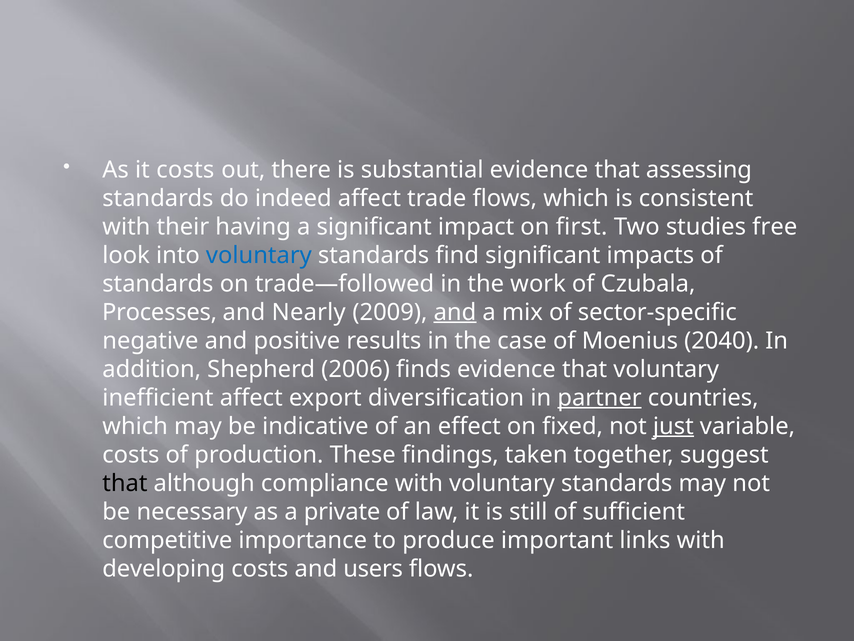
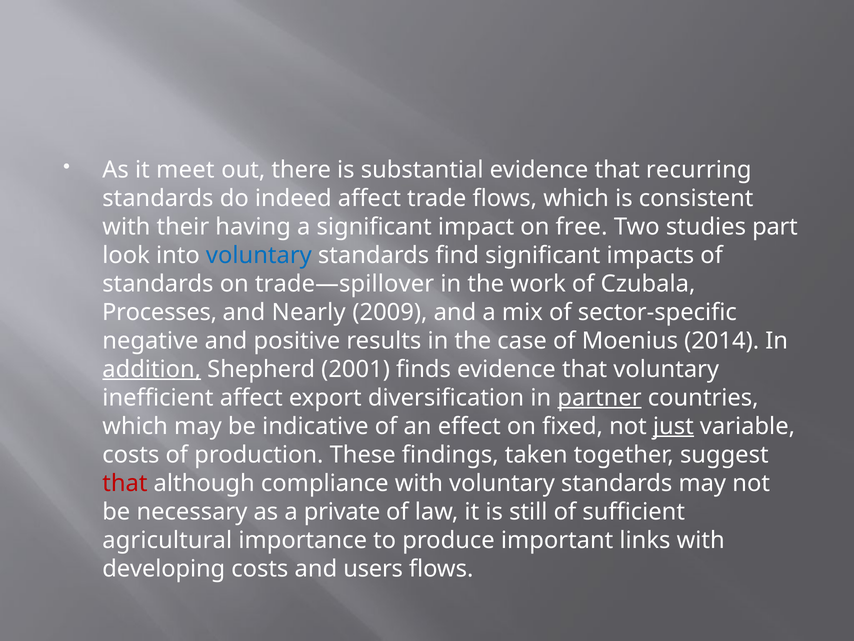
it costs: costs -> meet
assessing: assessing -> recurring
first: first -> free
free: free -> part
trade—followed: trade—followed -> trade—spillover
and at (455, 312) underline: present -> none
2040: 2040 -> 2014
addition underline: none -> present
2006: 2006 -> 2001
that at (125, 483) colour: black -> red
competitive: competitive -> agricultural
